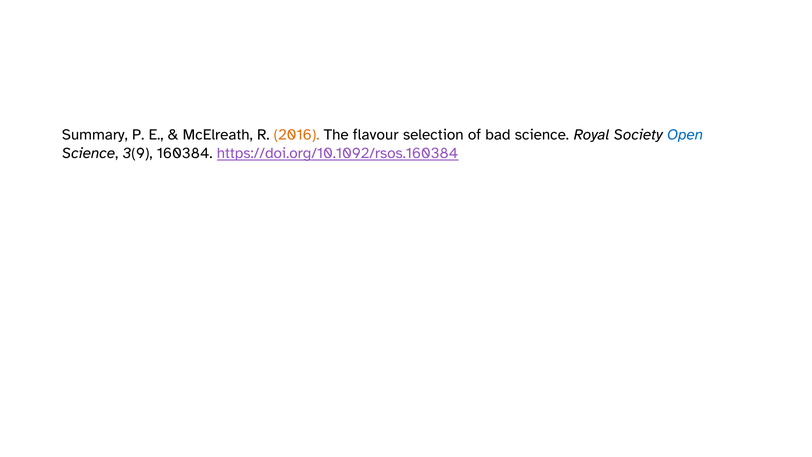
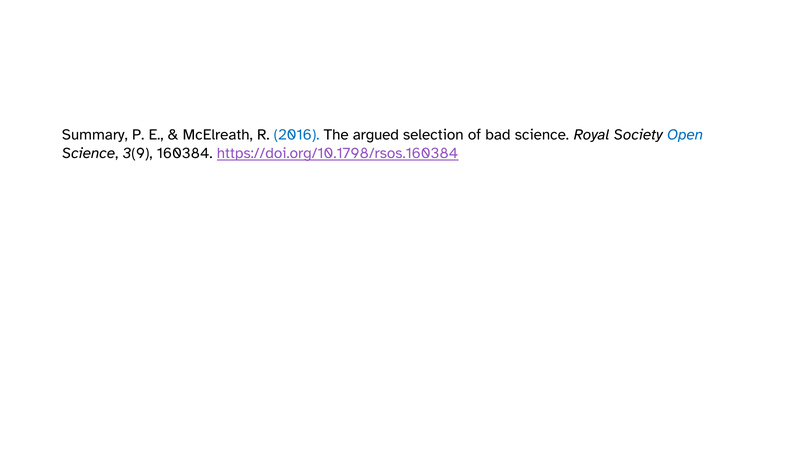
2016 colour: orange -> blue
flavour: flavour -> argued
https://doi.org/10.1092/rsos.160384: https://doi.org/10.1092/rsos.160384 -> https://doi.org/10.1798/rsos.160384
